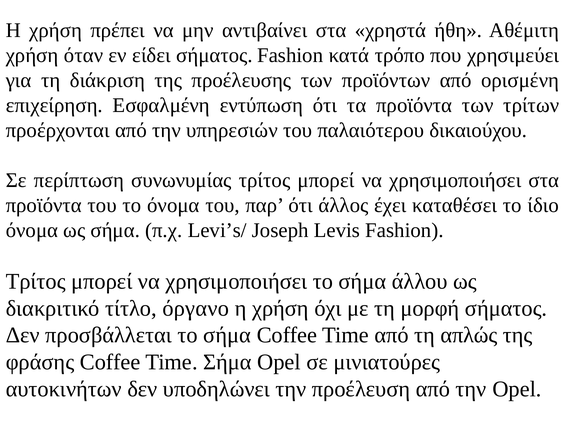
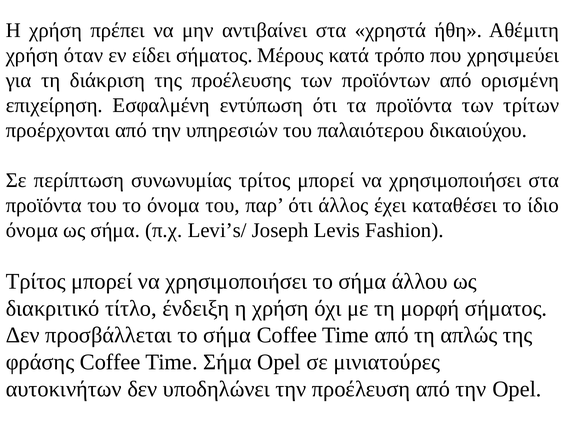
σήματος Fashion: Fashion -> Μέρους
όργανο: όργανο -> ένδειξη
